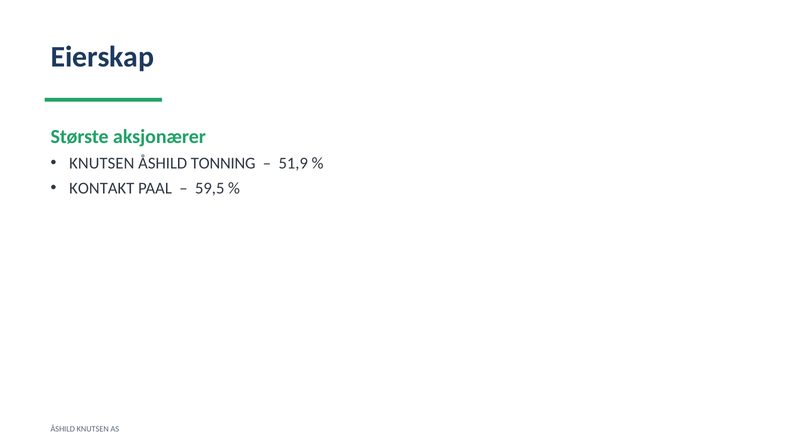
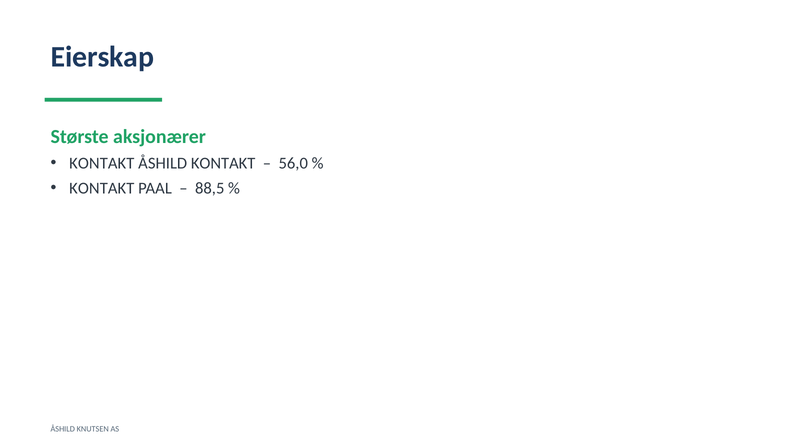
KNUTSEN at (102, 163): KNUTSEN -> KONTAKT
ÅSHILD TONNING: TONNING -> KONTAKT
51,9: 51,9 -> 56,0
59,5: 59,5 -> 88,5
